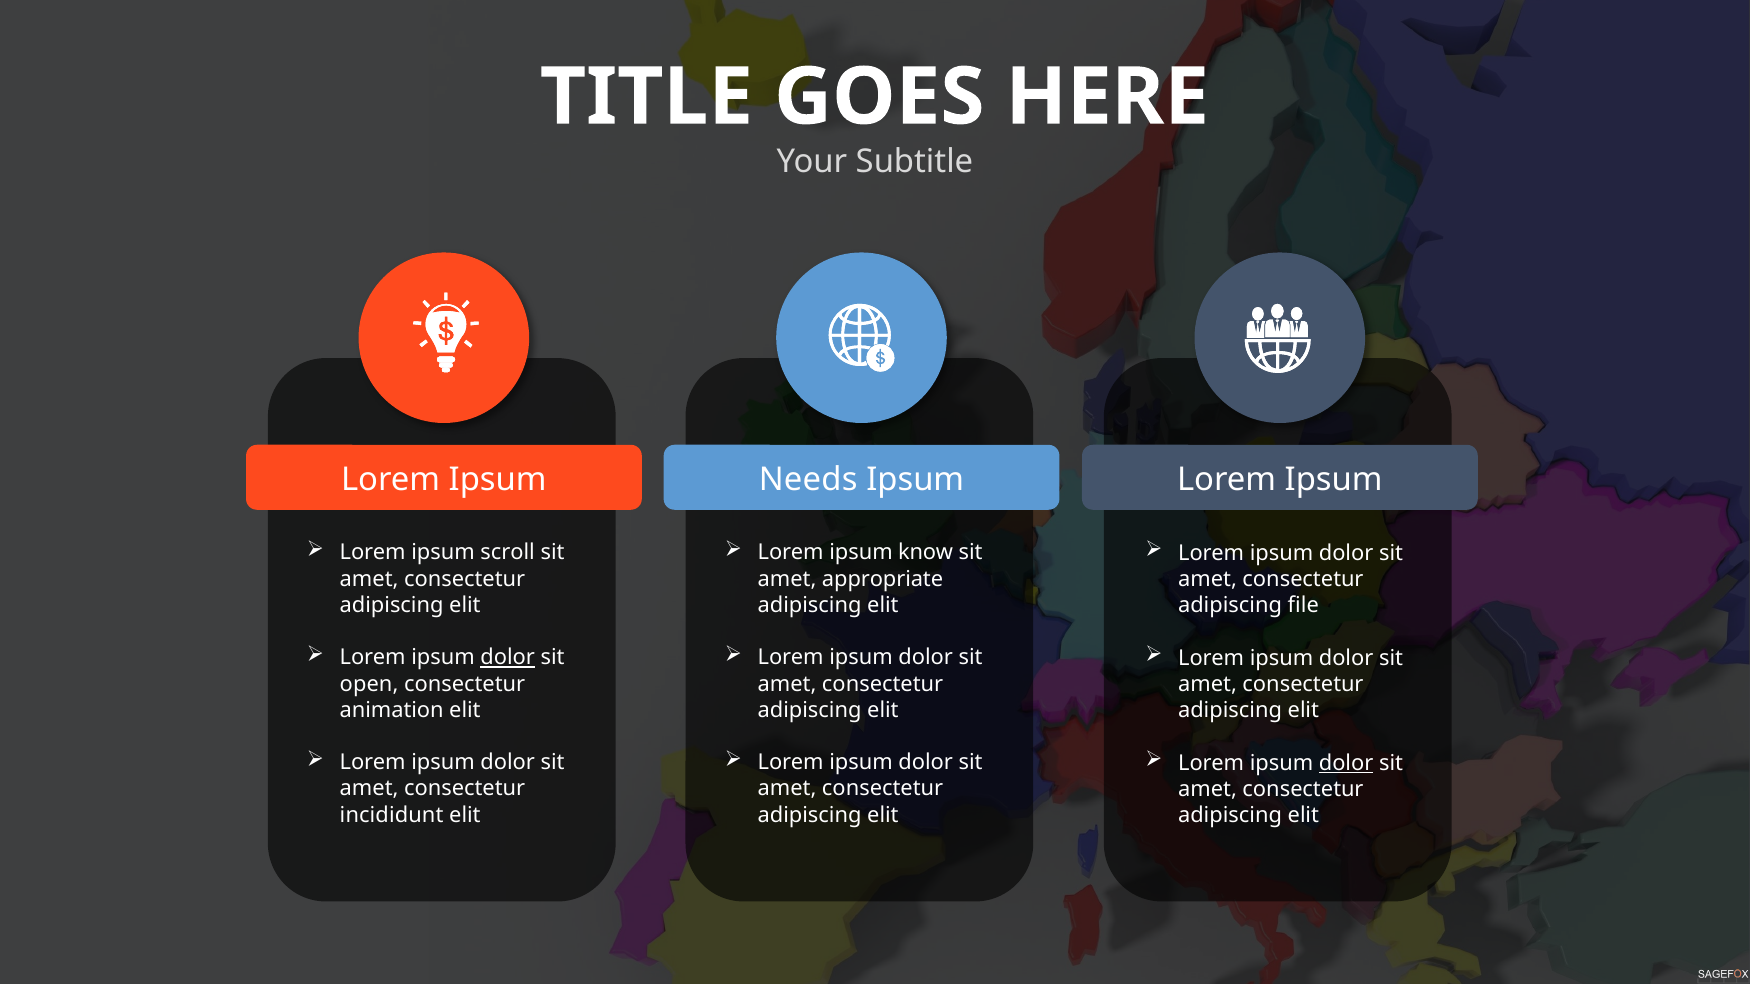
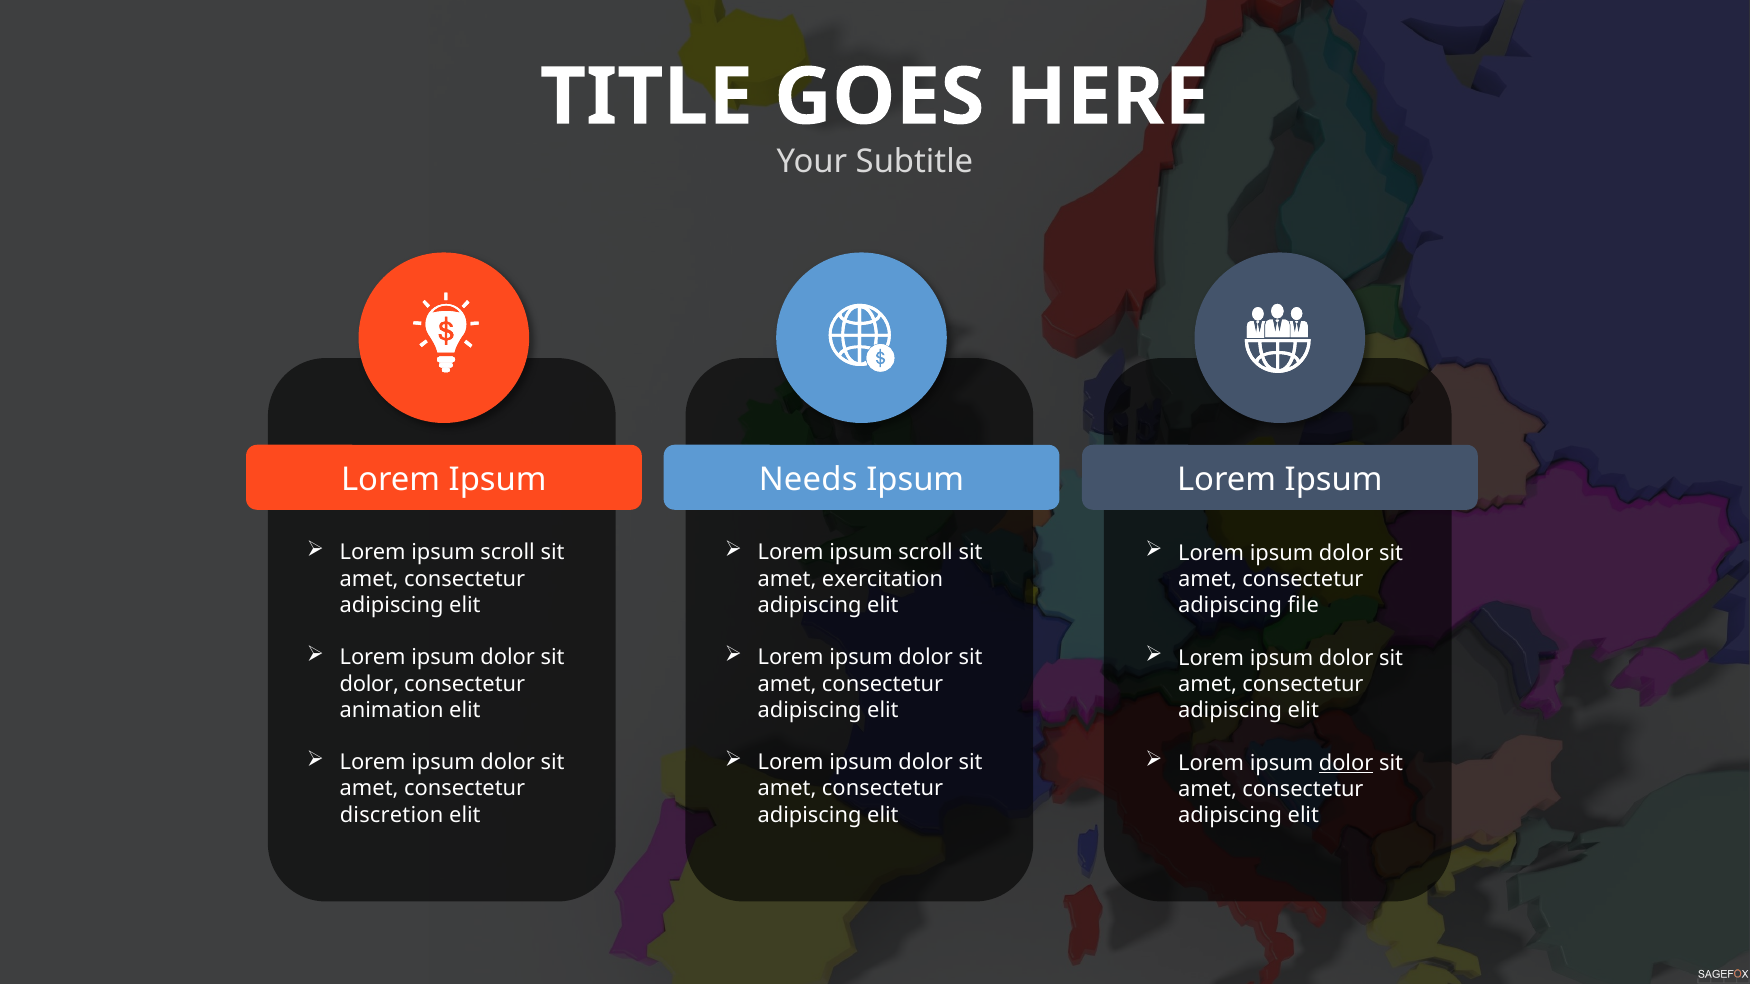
know at (926, 553): know -> scroll
appropriate: appropriate -> exercitation
dolor at (508, 658) underline: present -> none
open at (369, 684): open -> dolor
incididunt: incididunt -> discretion
